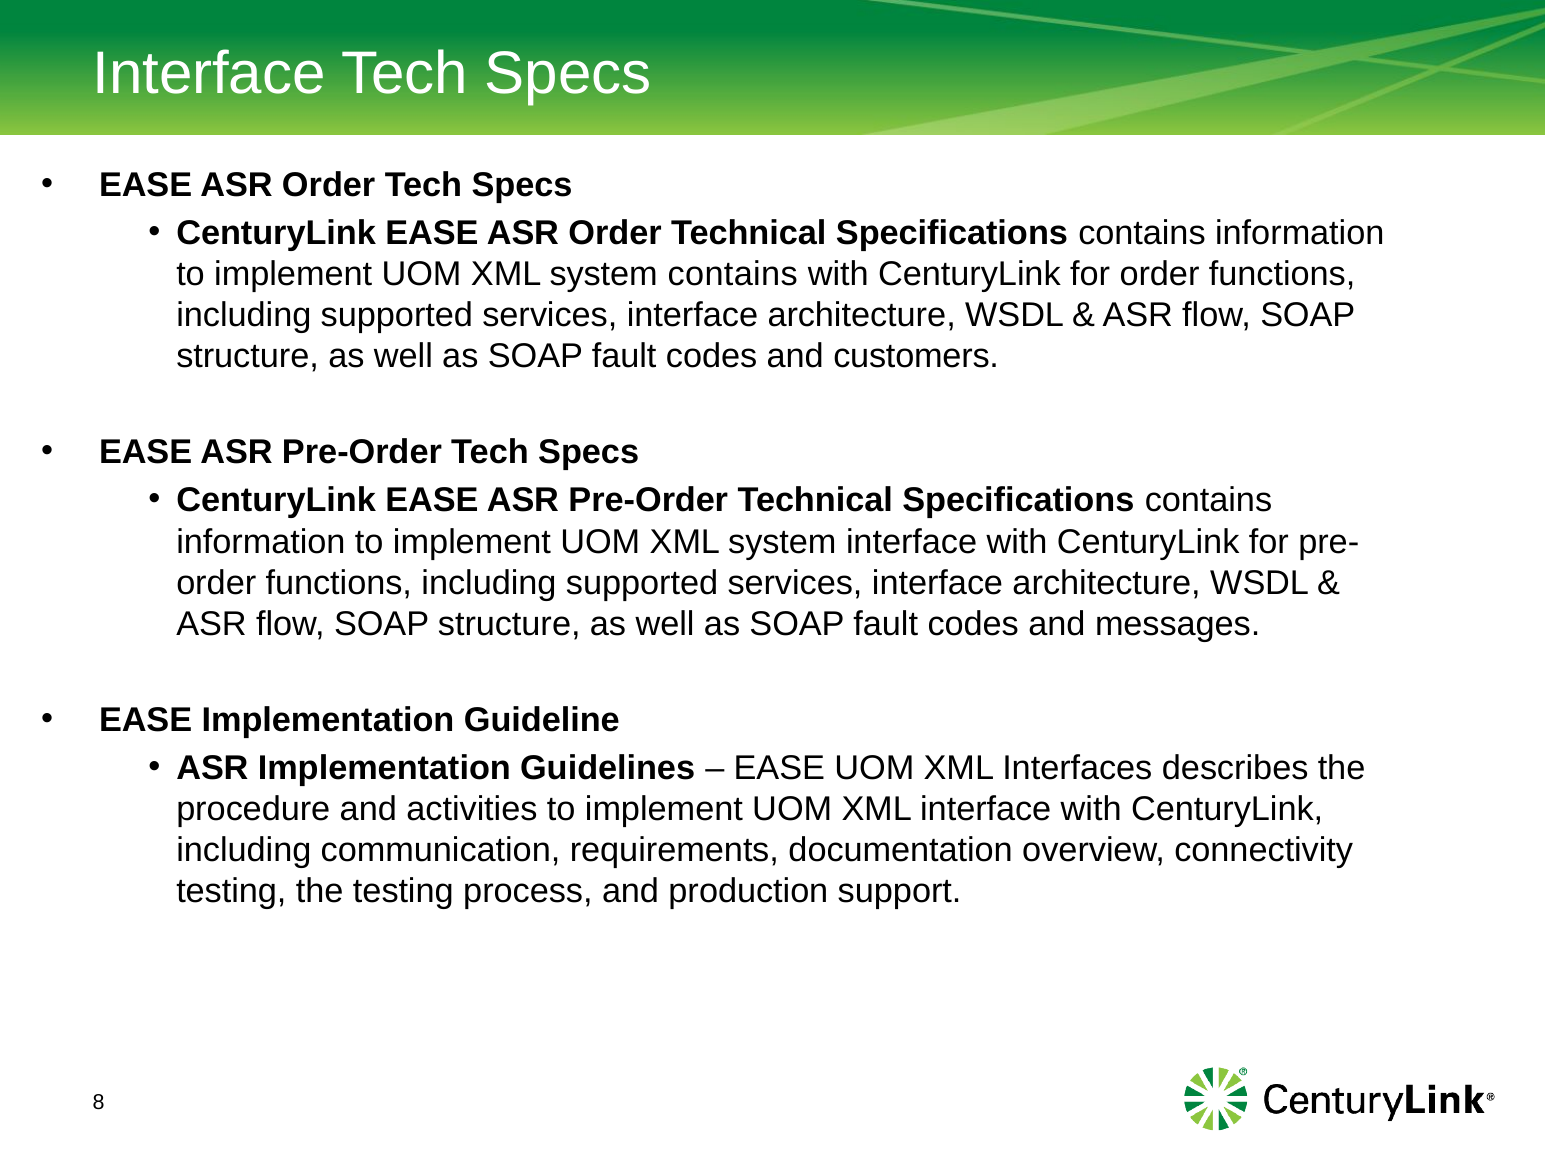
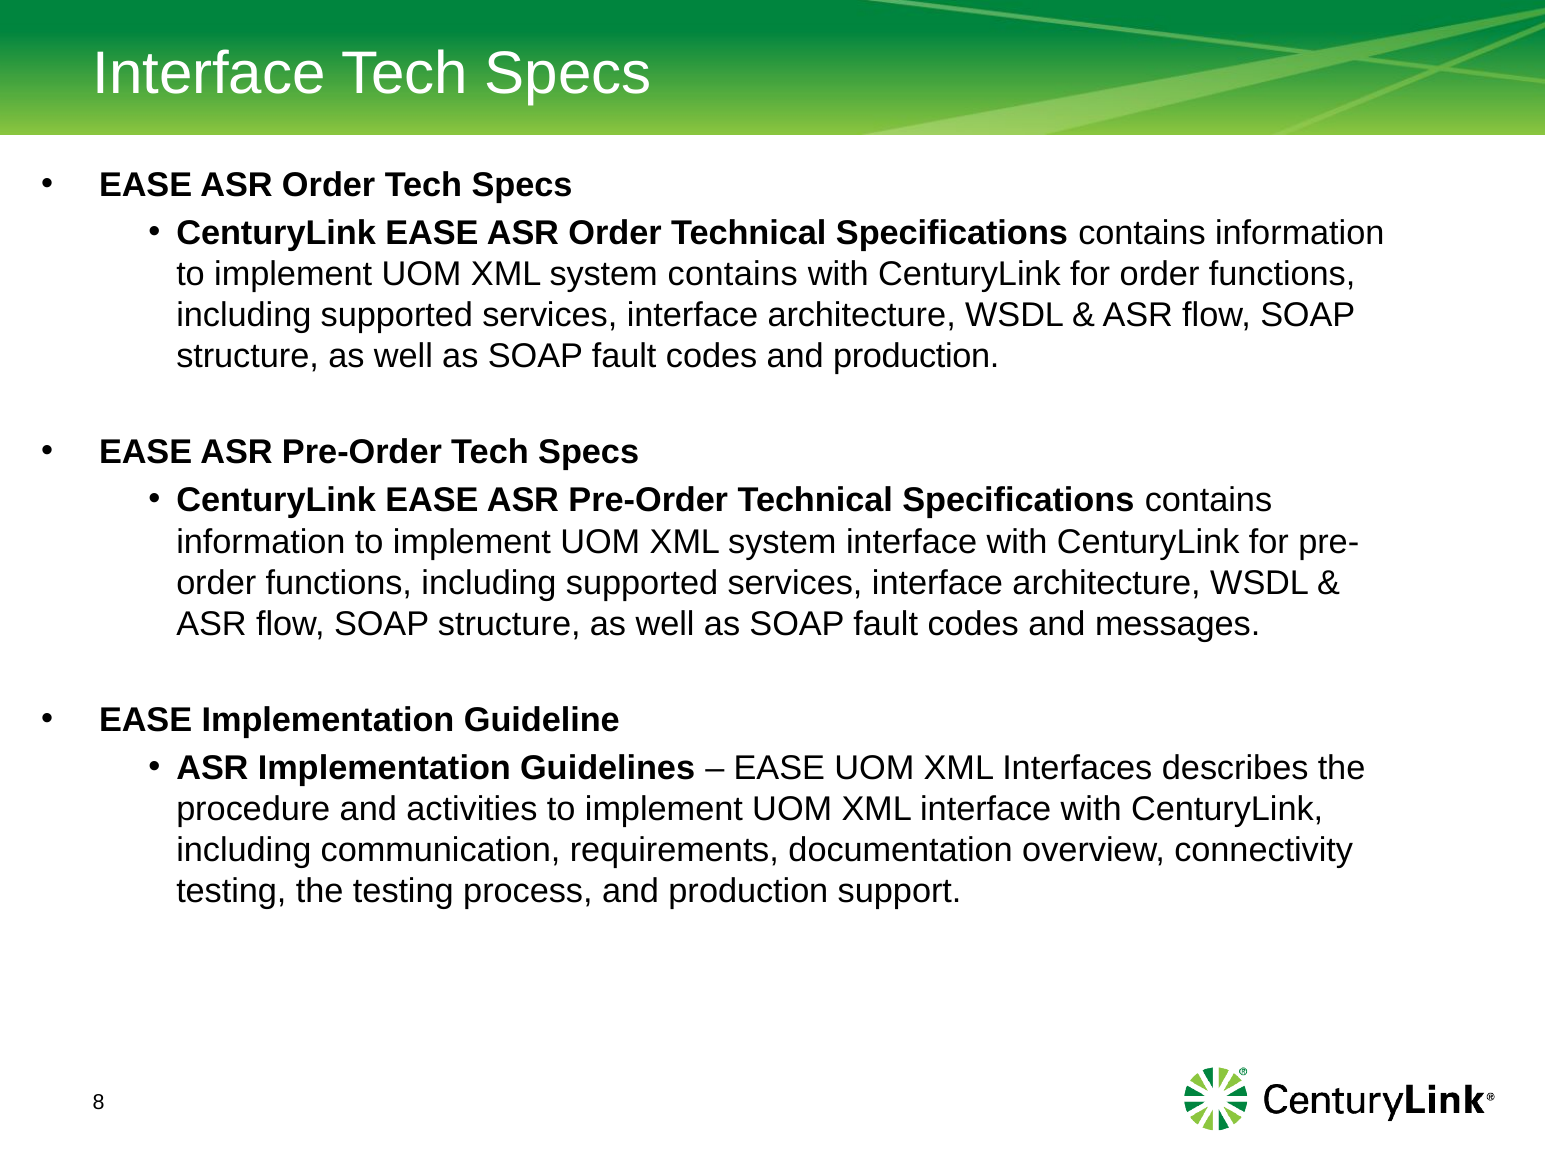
codes and customers: customers -> production
